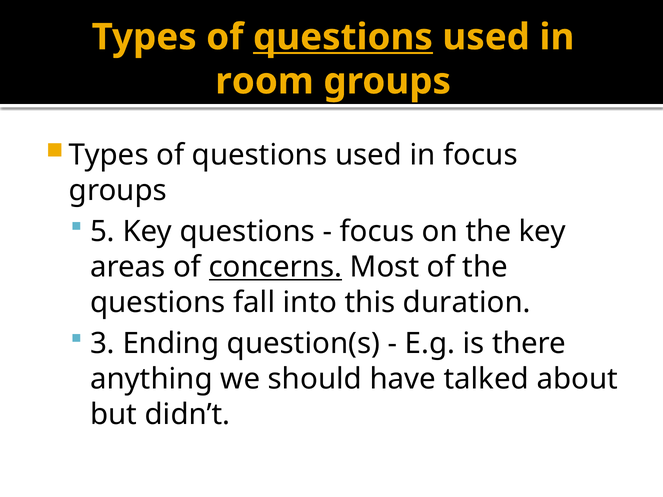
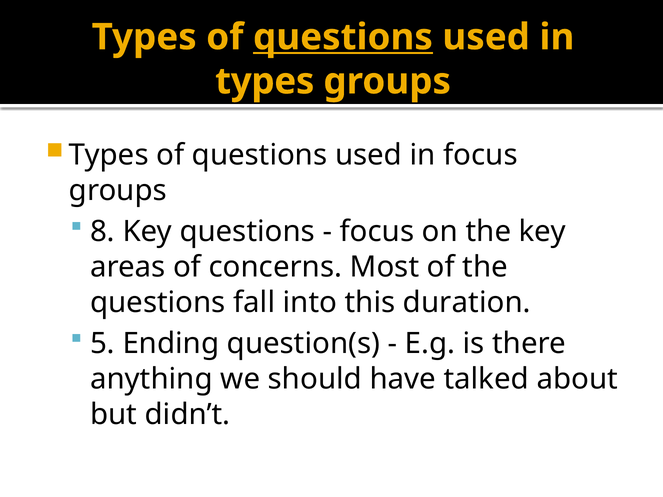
room at (265, 81): room -> types
5: 5 -> 8
concerns underline: present -> none
3: 3 -> 5
